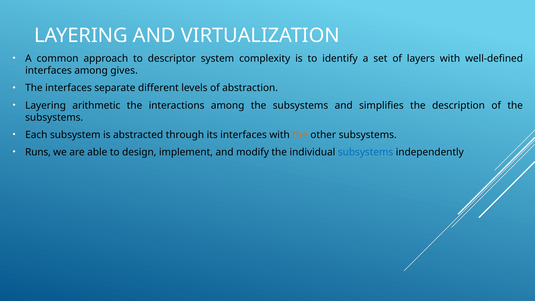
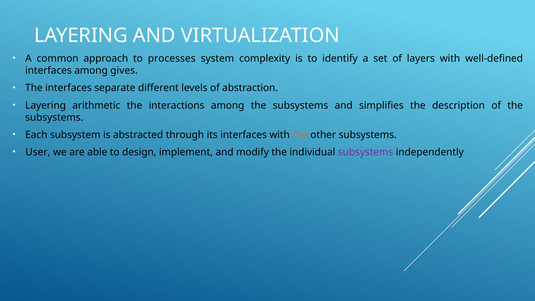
descriptor: descriptor -> processes
Runs: Runs -> User
subsystems at (366, 152) colour: blue -> purple
